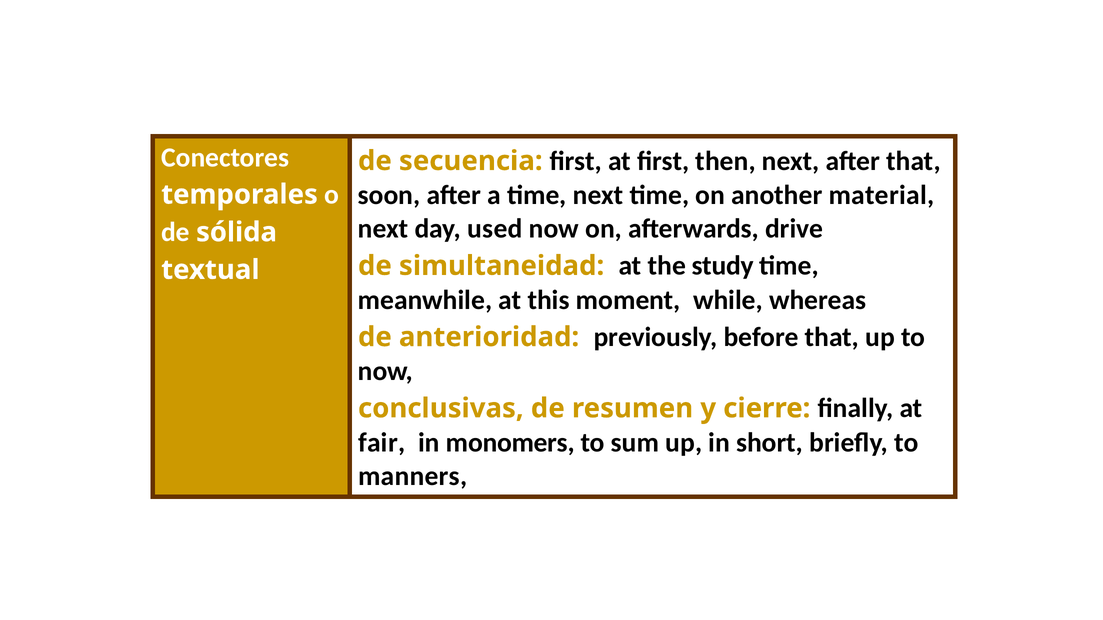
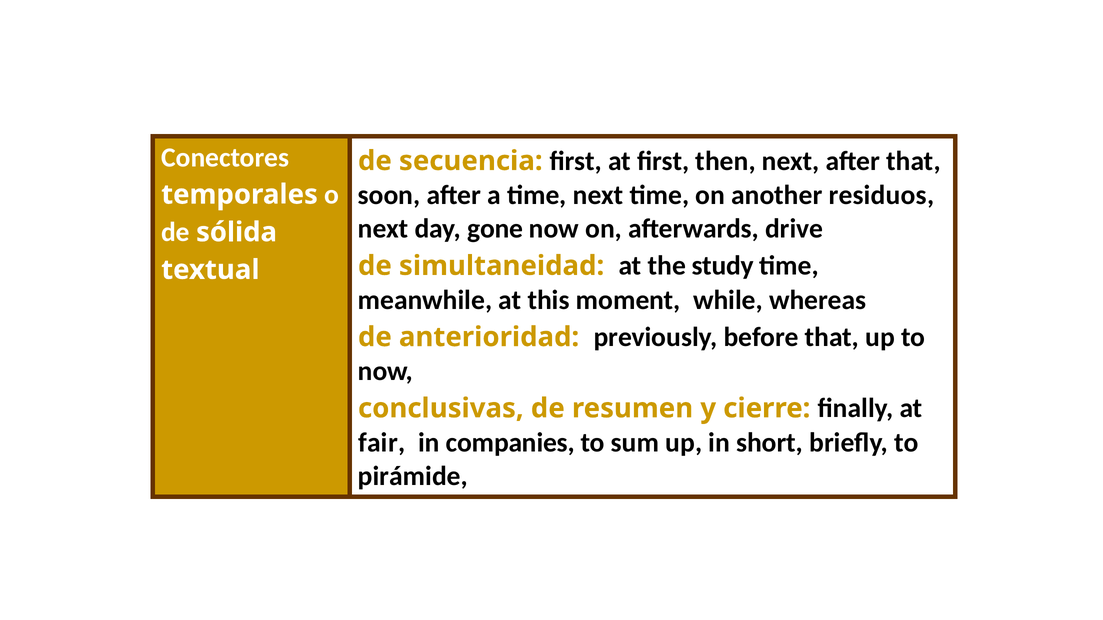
material: material -> residuos
used: used -> gone
monomers: monomers -> companies
manners: manners -> pirámide
